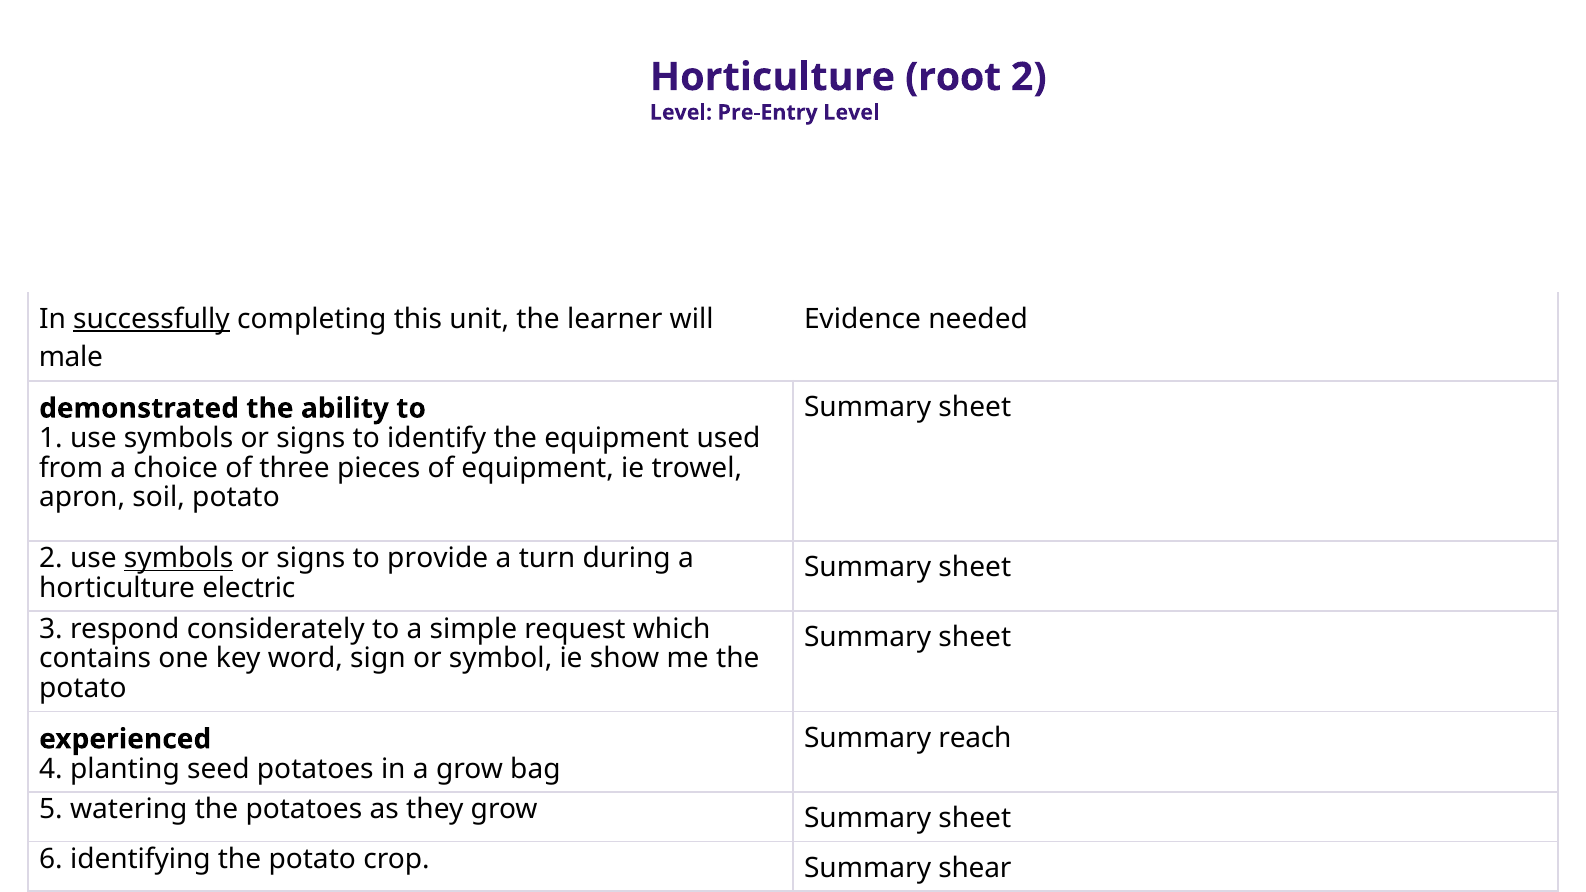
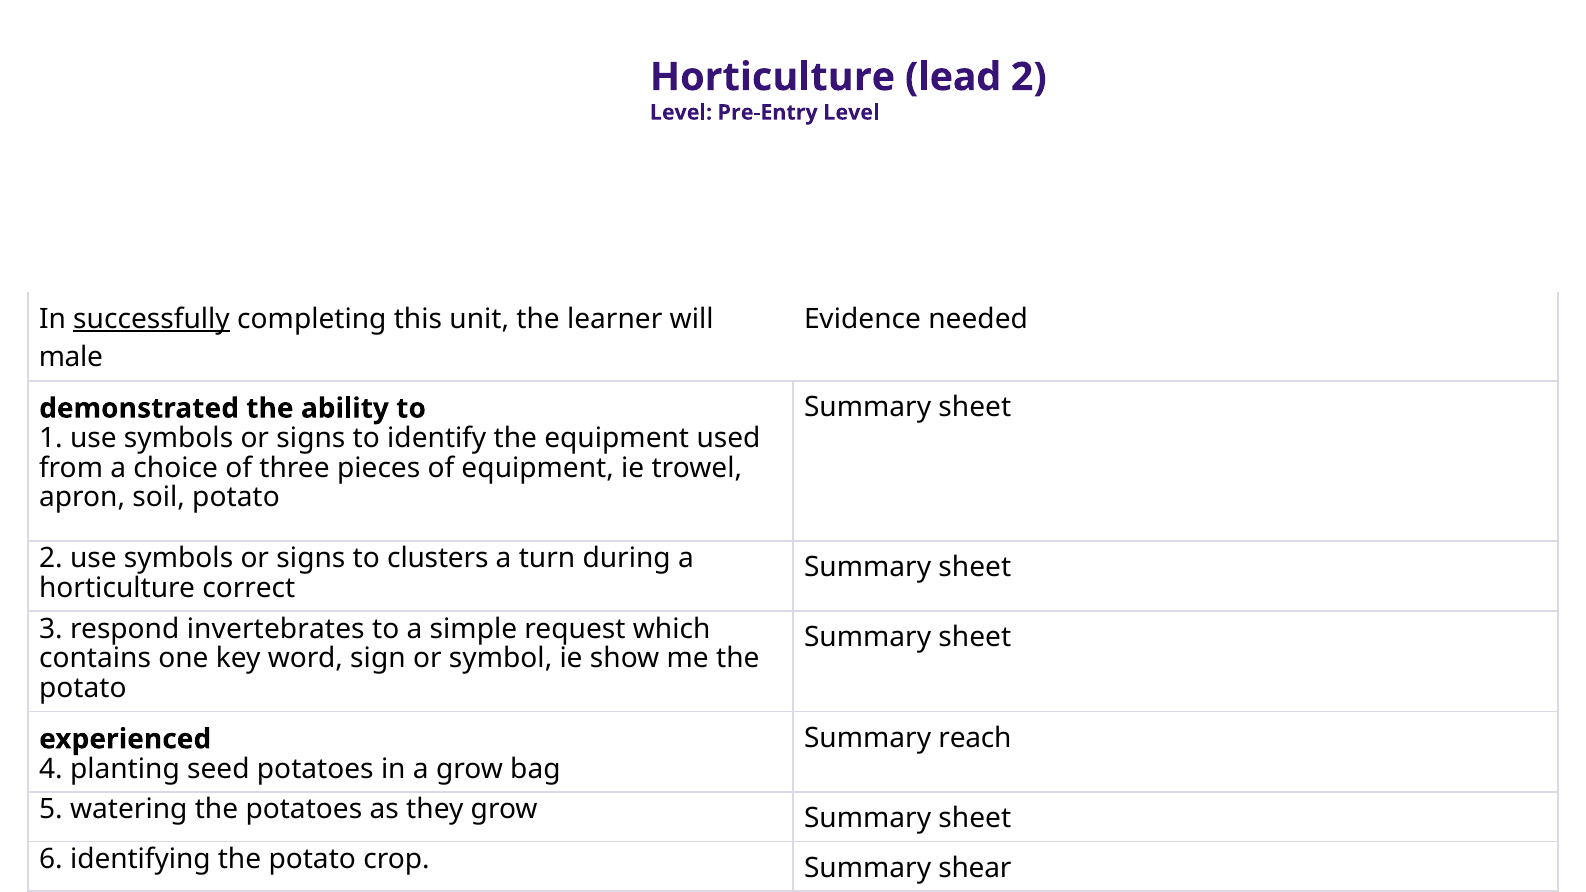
root: root -> lead
symbols at (179, 558) underline: present -> none
provide: provide -> clusters
electric: electric -> correct
considerately: considerately -> invertebrates
